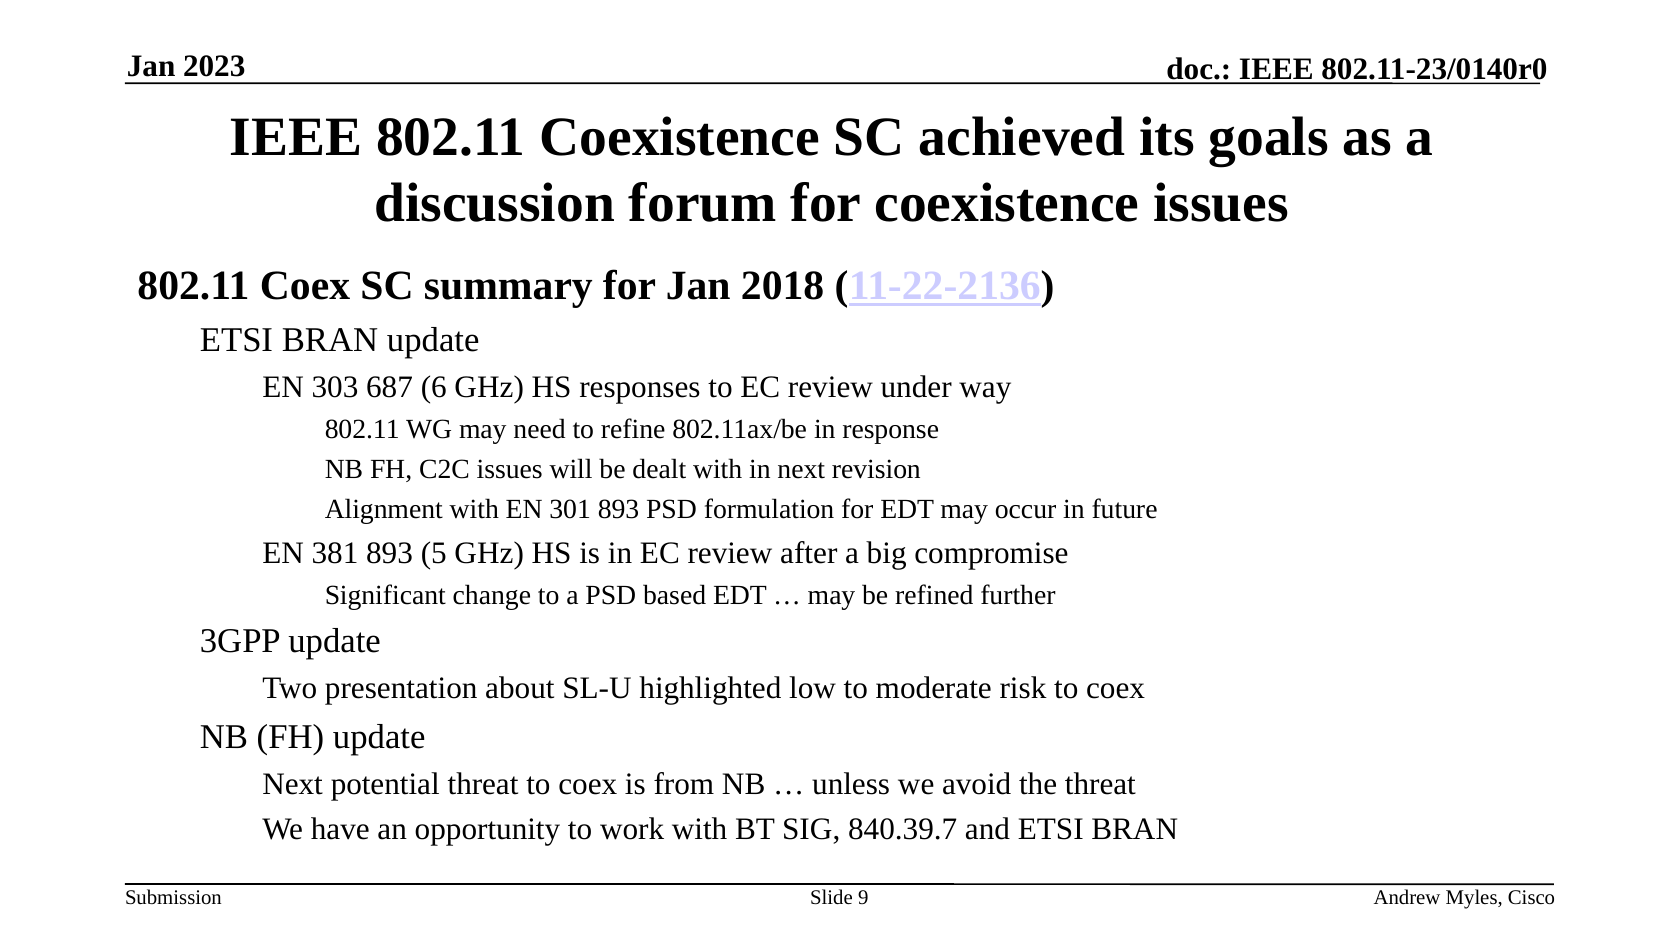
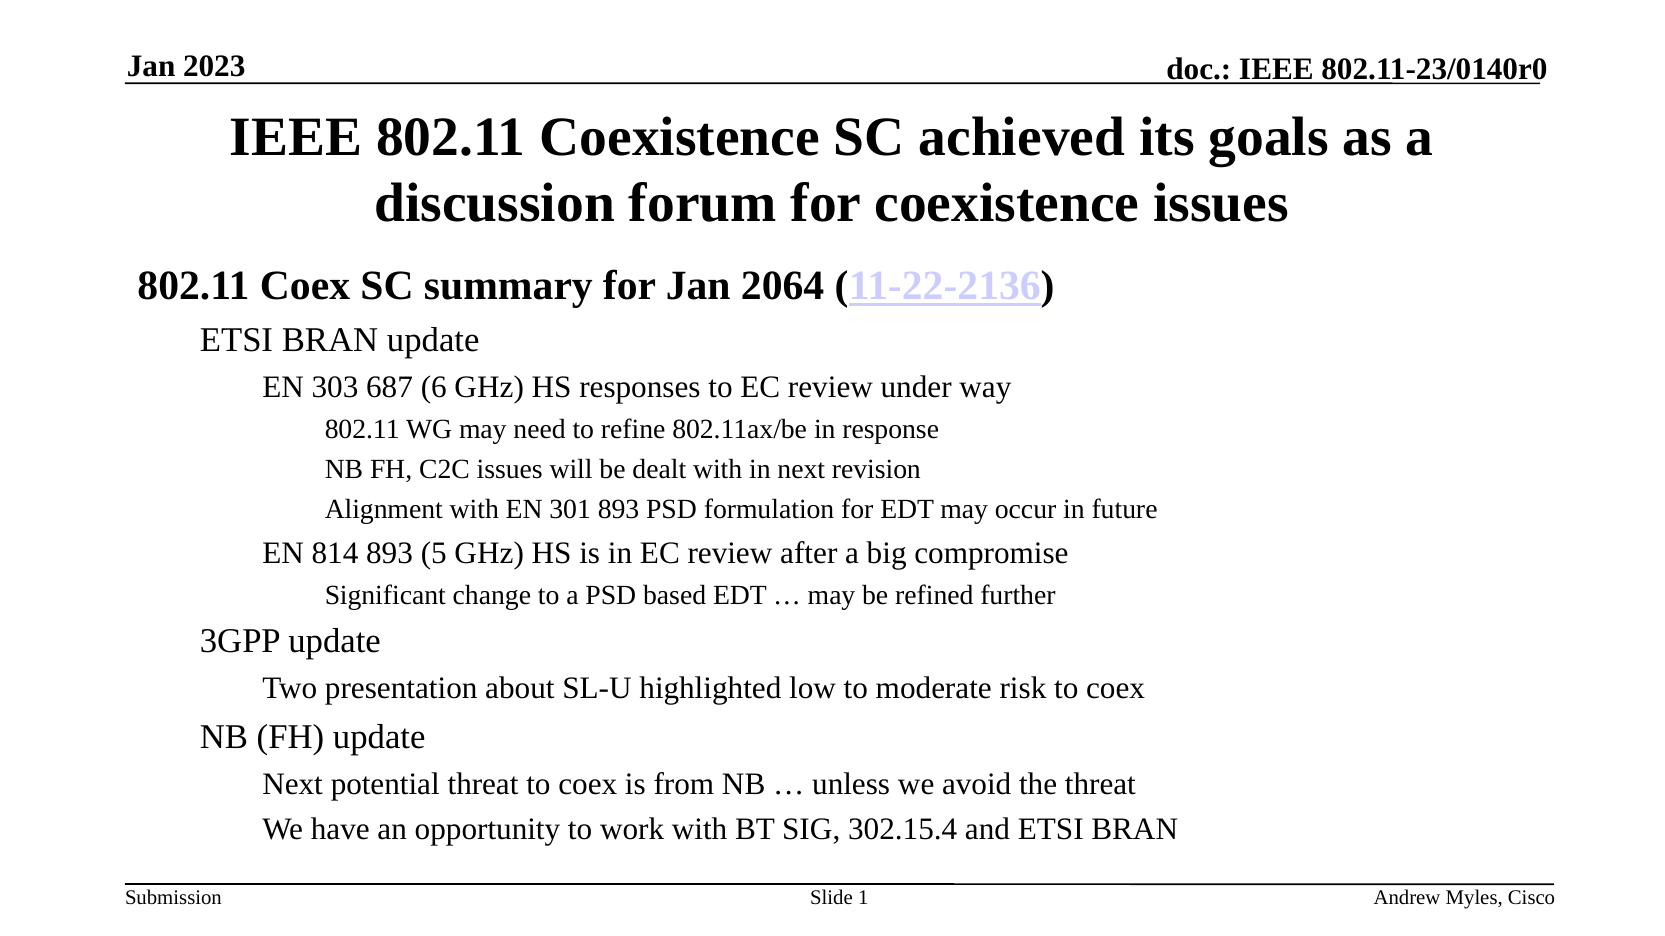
2018: 2018 -> 2064
381: 381 -> 814
840.39.7: 840.39.7 -> 302.15.4
9: 9 -> 1
